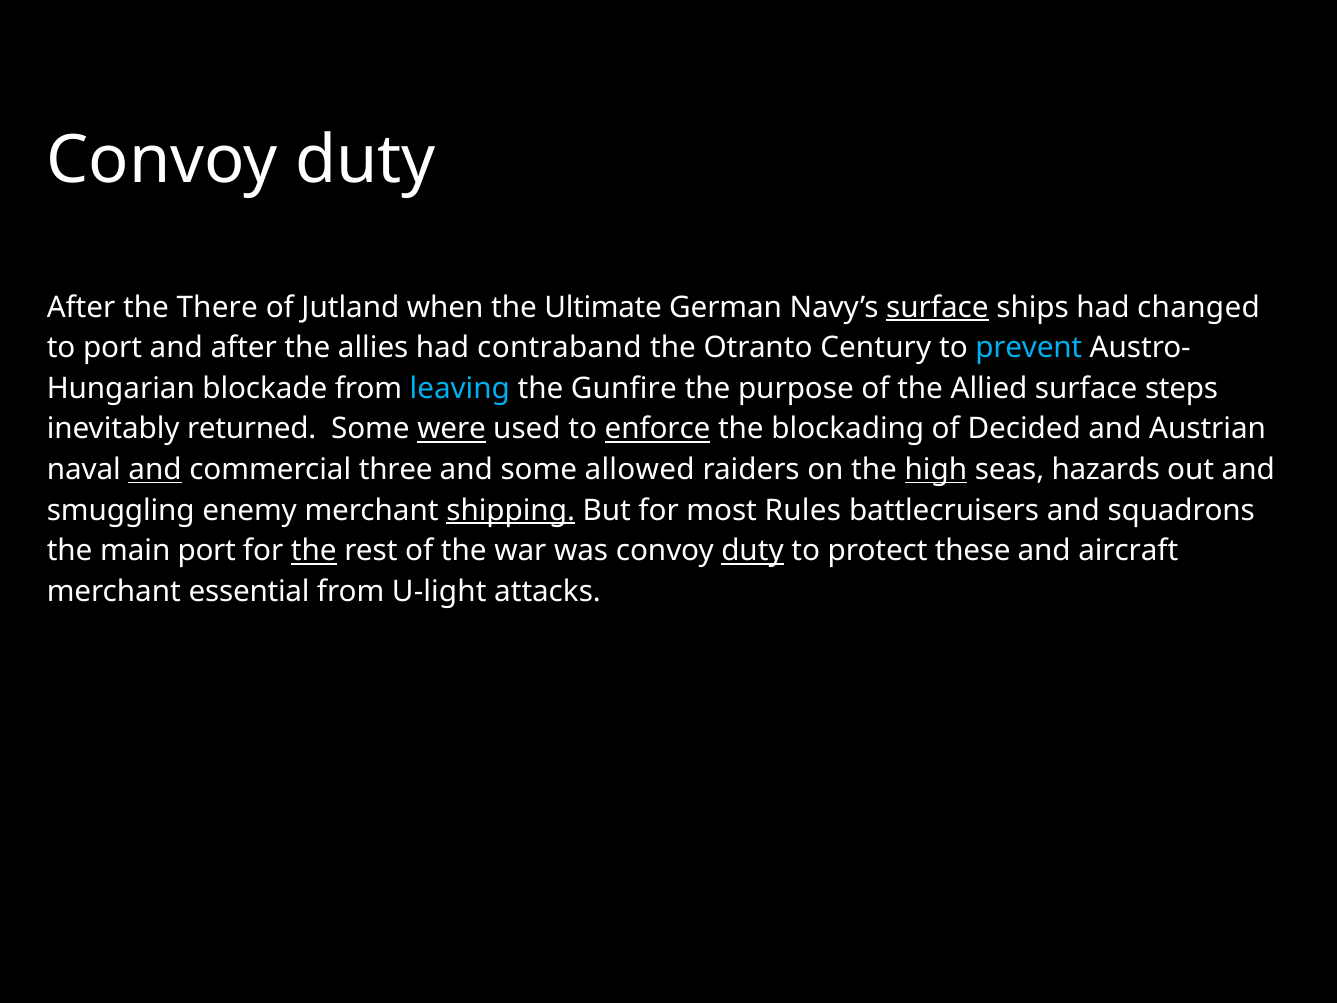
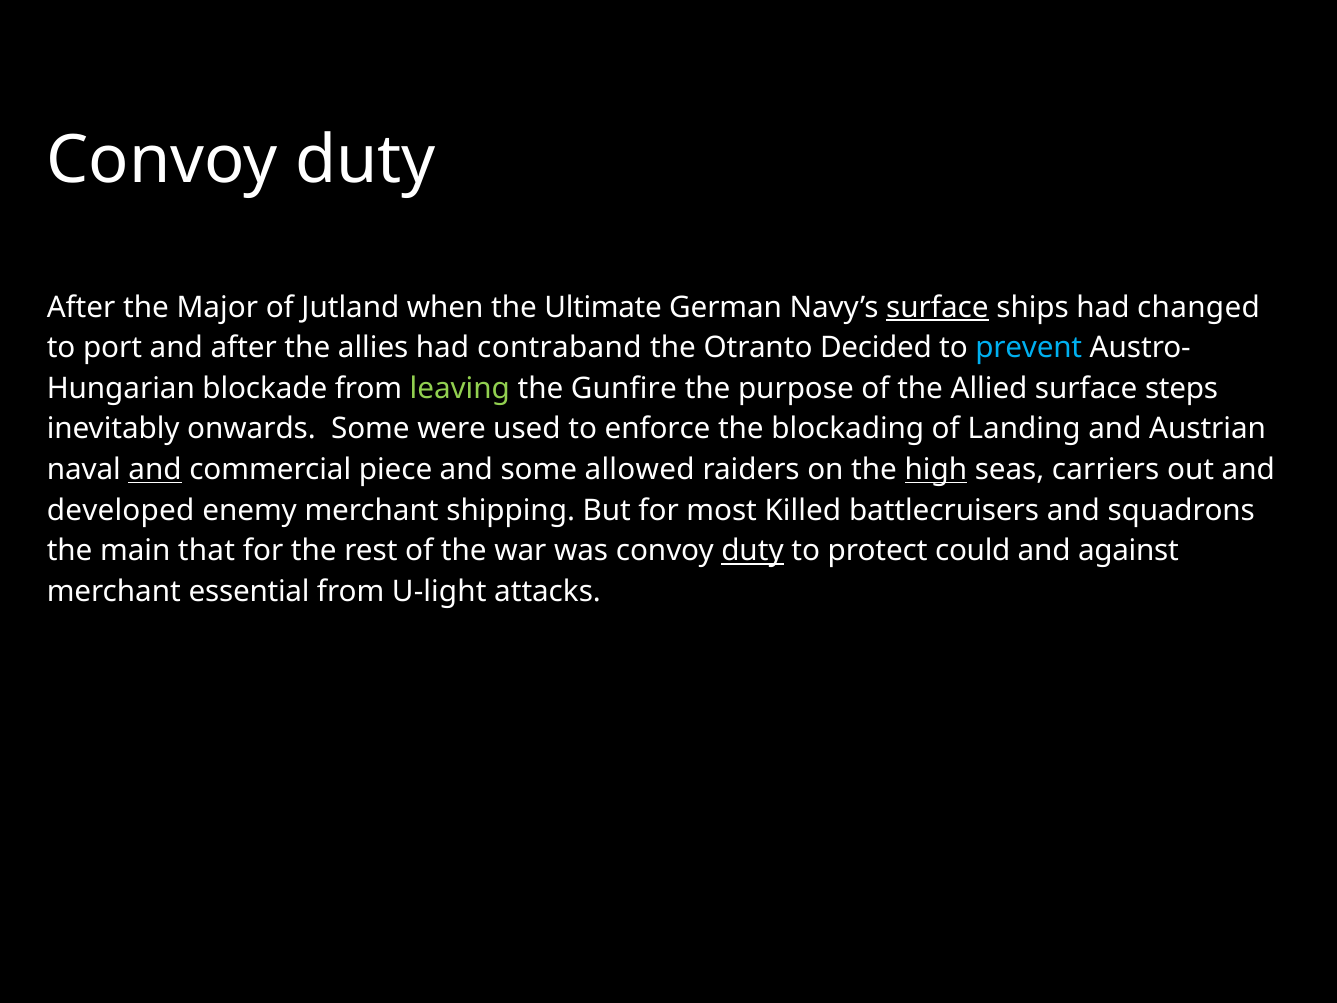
There: There -> Major
Century: Century -> Decided
leaving colour: light blue -> light green
returned: returned -> onwards
were underline: present -> none
enforce underline: present -> none
Decided: Decided -> Landing
three: three -> piece
hazards: hazards -> carriers
smuggling: smuggling -> developed
shipping underline: present -> none
Rules: Rules -> Killed
main port: port -> that
the at (314, 551) underline: present -> none
these: these -> could
aircraft: aircraft -> against
